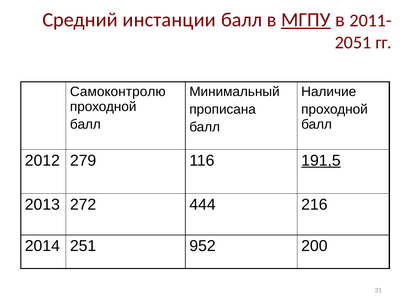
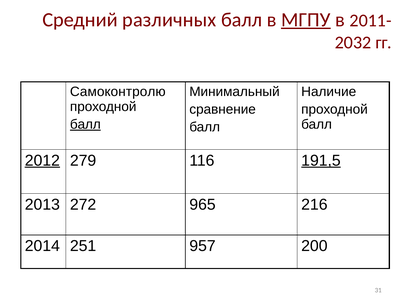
инстанции: инстанции -> различных
2051: 2051 -> 2032
прописана: прописана -> сравнение
балл at (85, 125) underline: none -> present
2012 underline: none -> present
444: 444 -> 965
952: 952 -> 957
